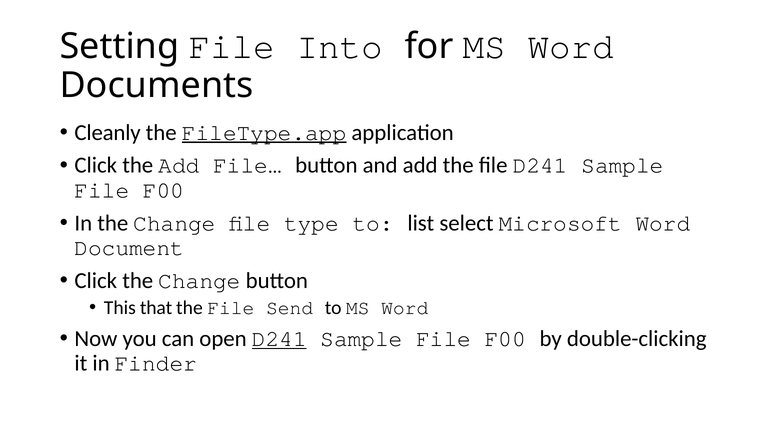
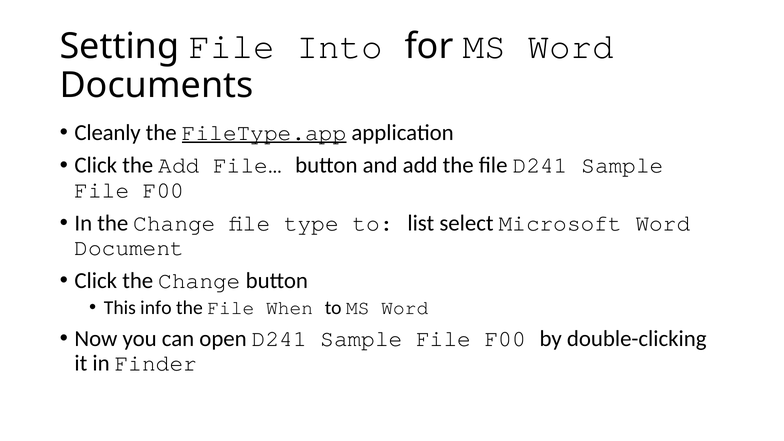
that: that -> info
Send: Send -> When
D241 at (279, 339) underline: present -> none
